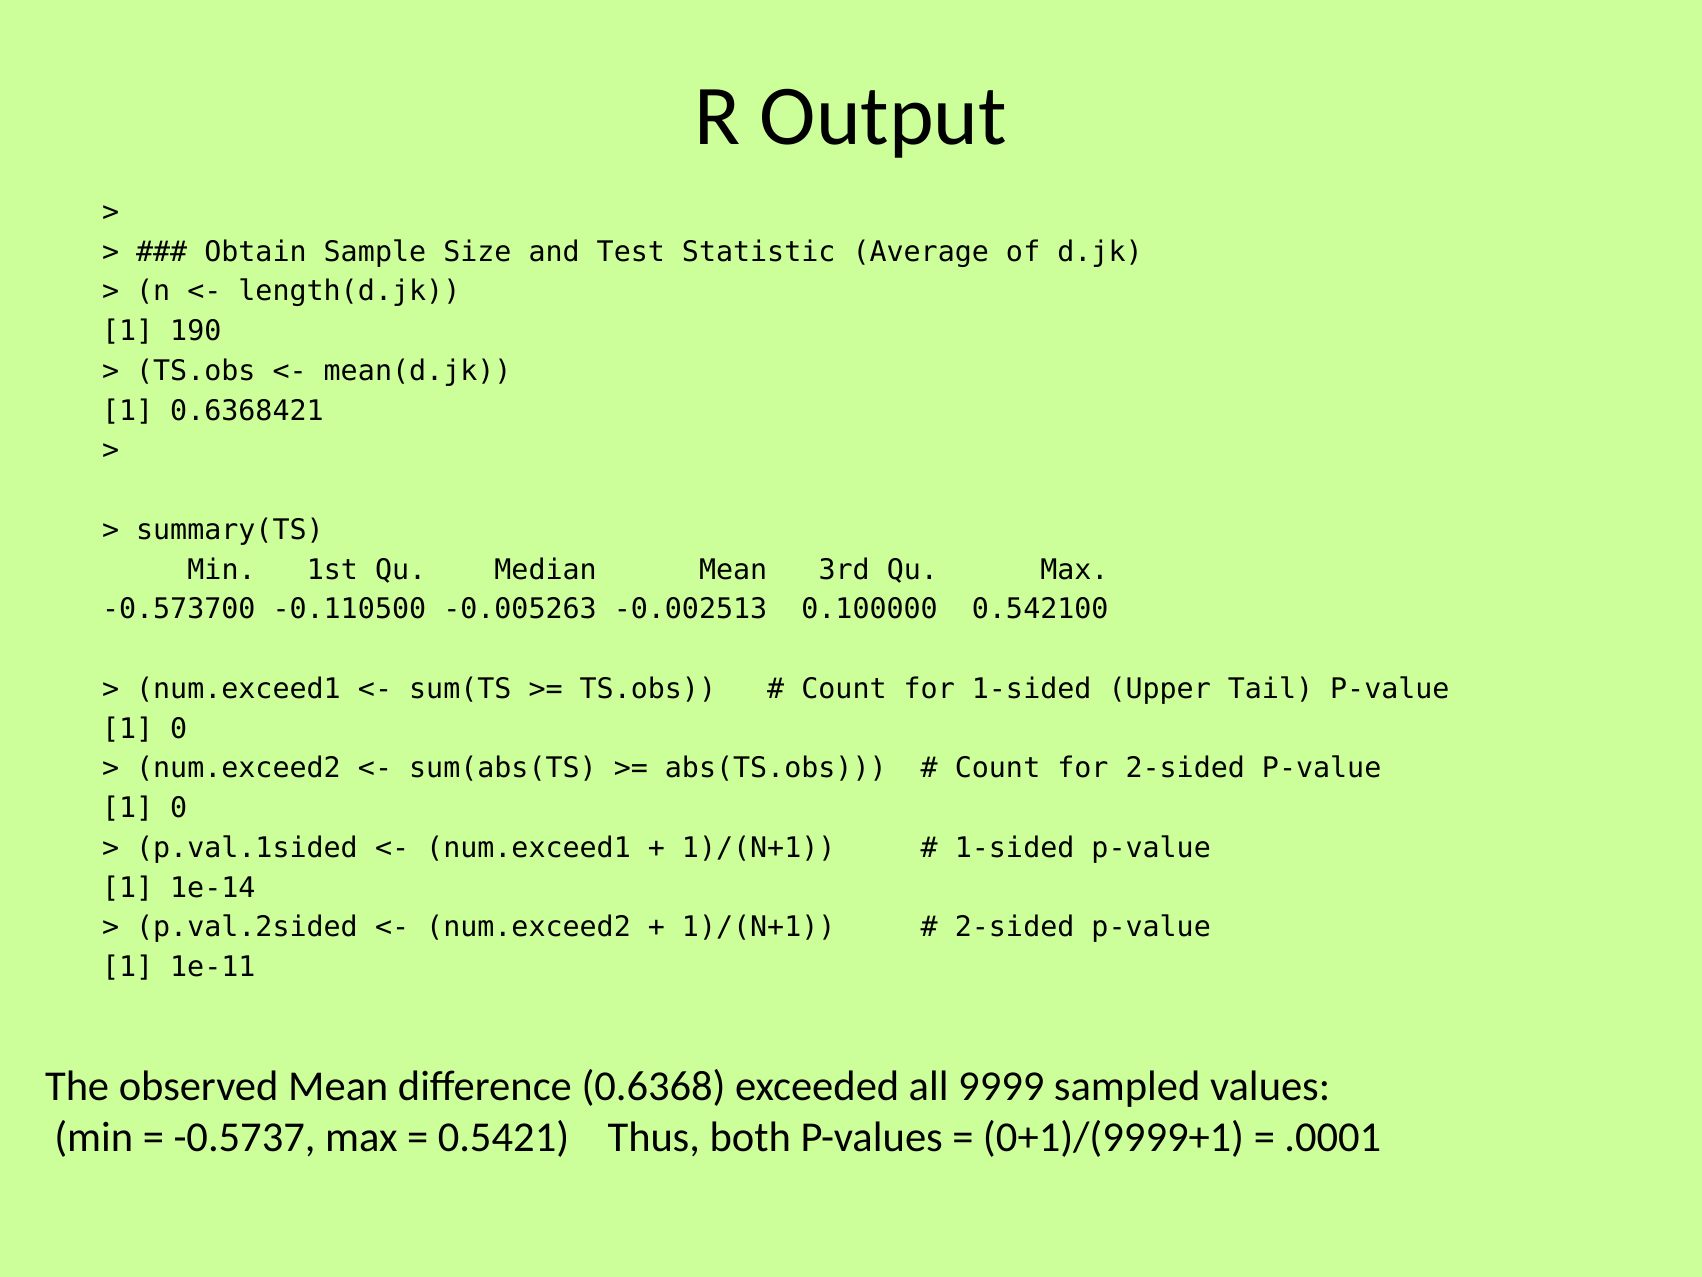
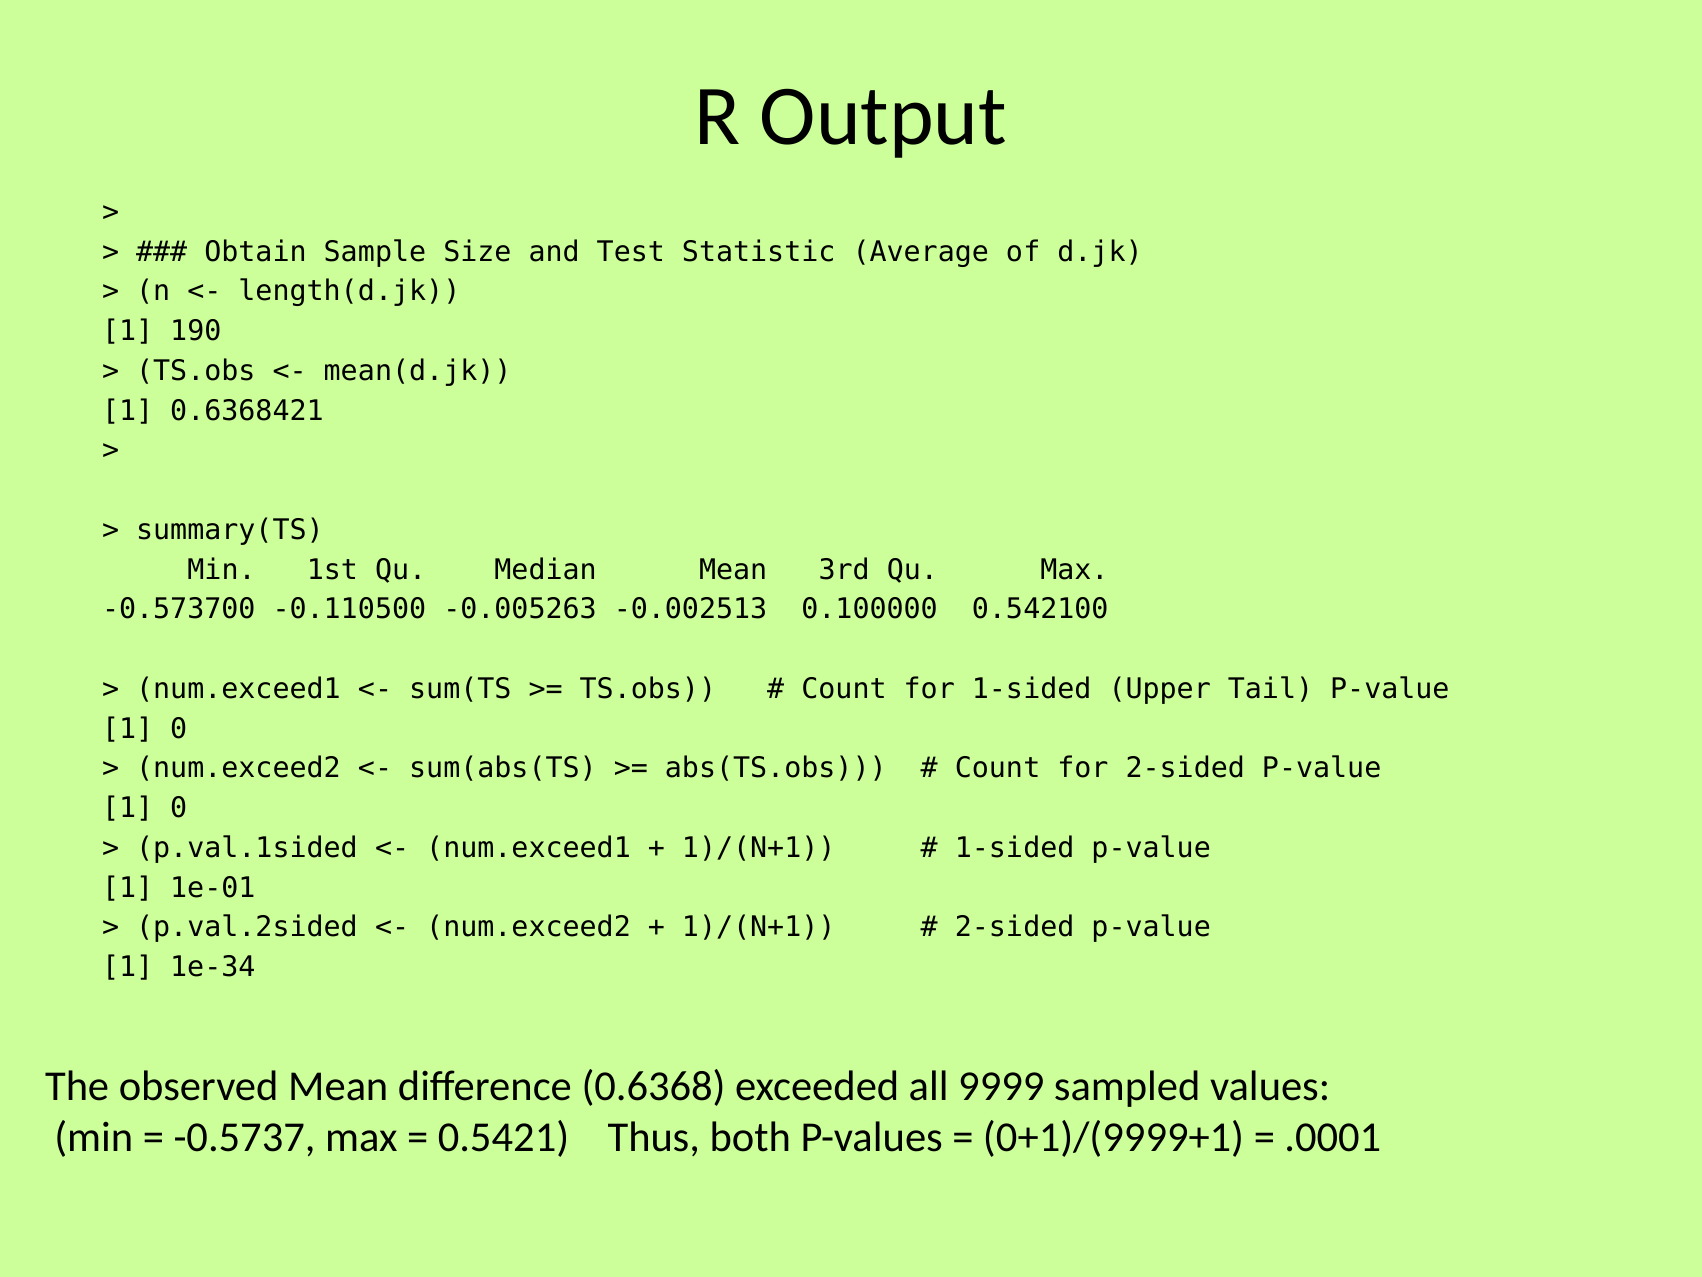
1e-14: 1e-14 -> 1e-01
1e-11: 1e-11 -> 1e-34
